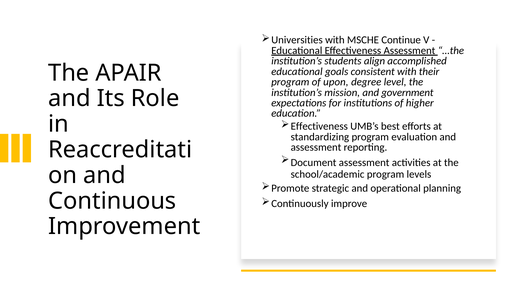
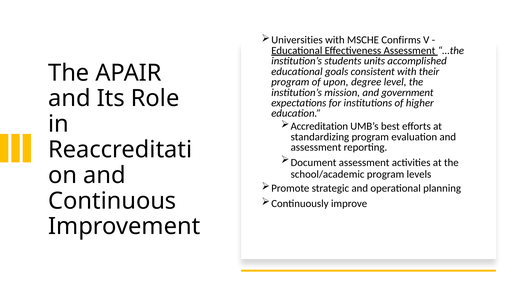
Continue: Continue -> Confirms
align: align -> units
Effectiveness at (319, 126): Effectiveness -> Accreditation
